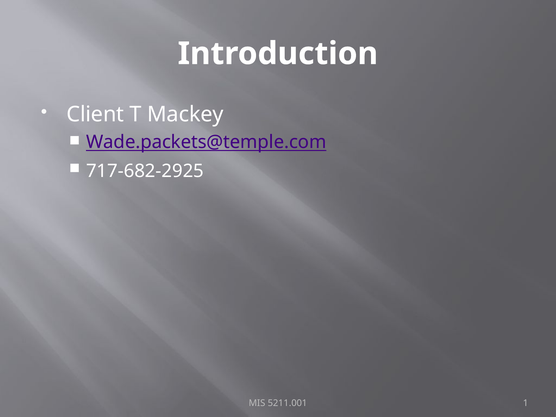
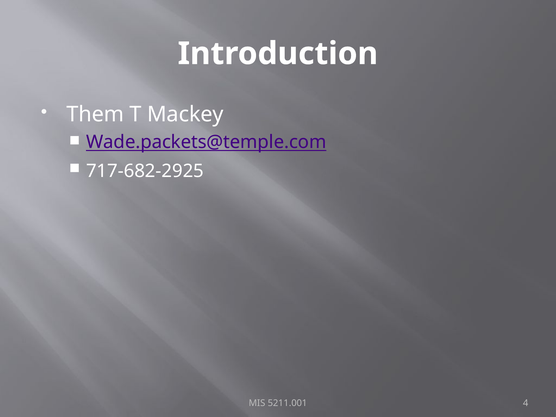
Client: Client -> Them
1: 1 -> 4
